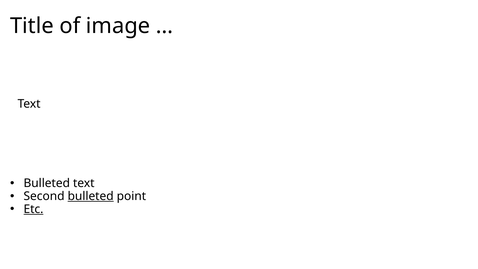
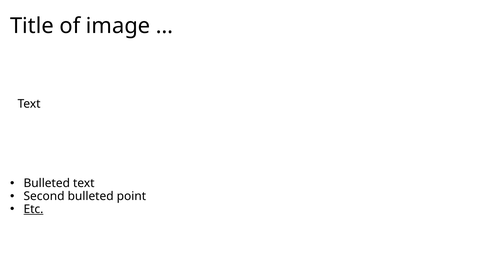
bulleted at (91, 196) underline: present -> none
